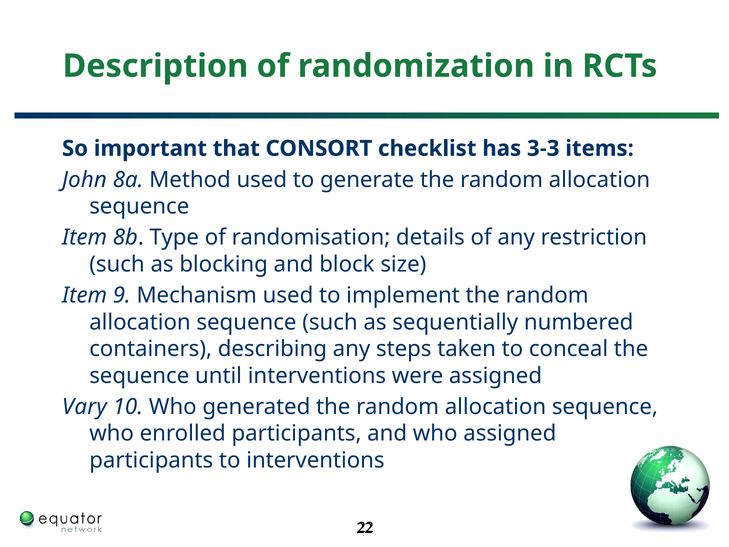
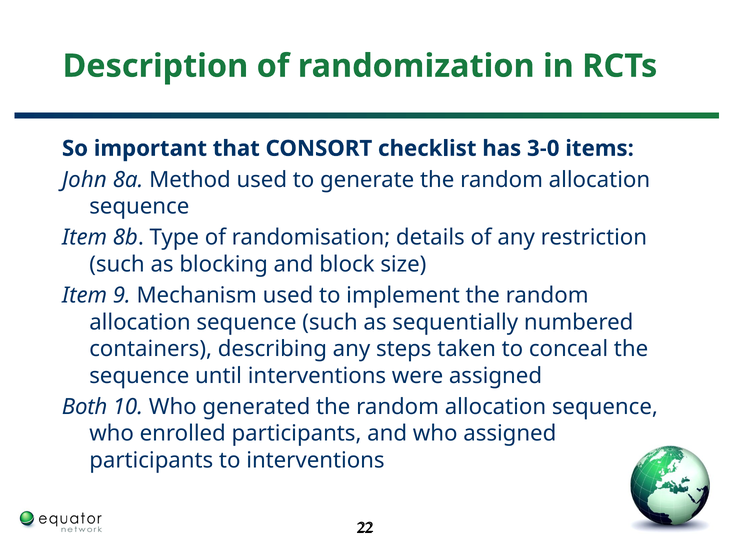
3-3: 3-3 -> 3-0
Vary: Vary -> Both
